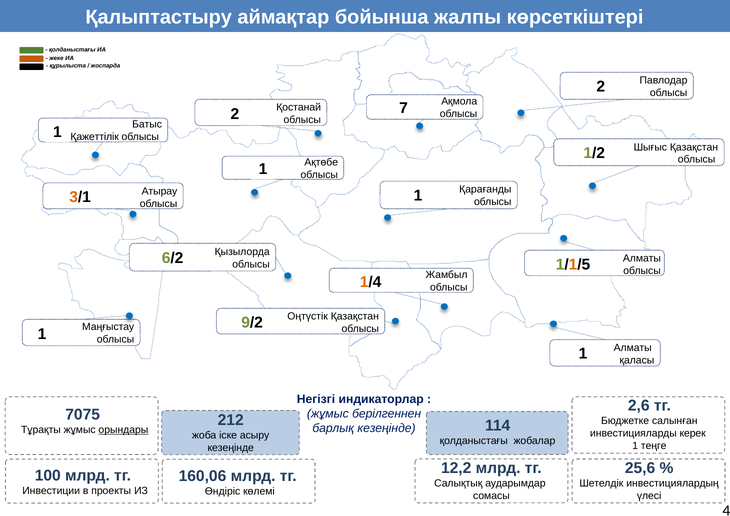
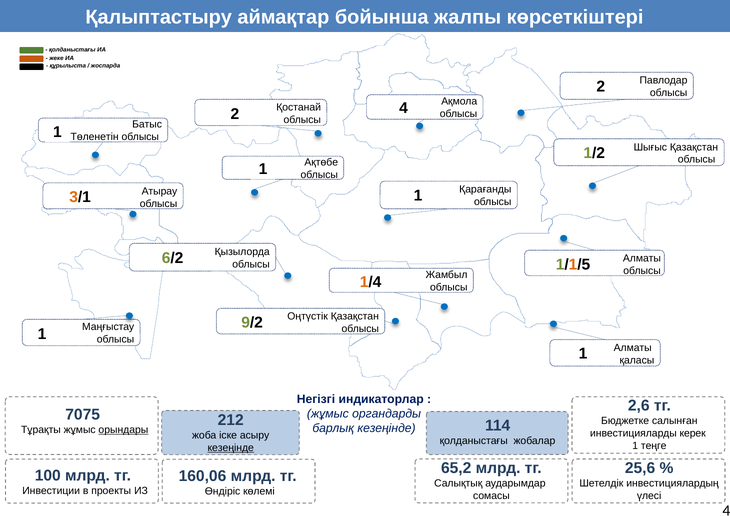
2 7: 7 -> 4
Қажеттілік: Қажеттілік -> Төленетін
берілгеннен: берілгеннен -> органдарды
кезеңінде at (231, 448) underline: none -> present
12,2: 12,2 -> 65,2
